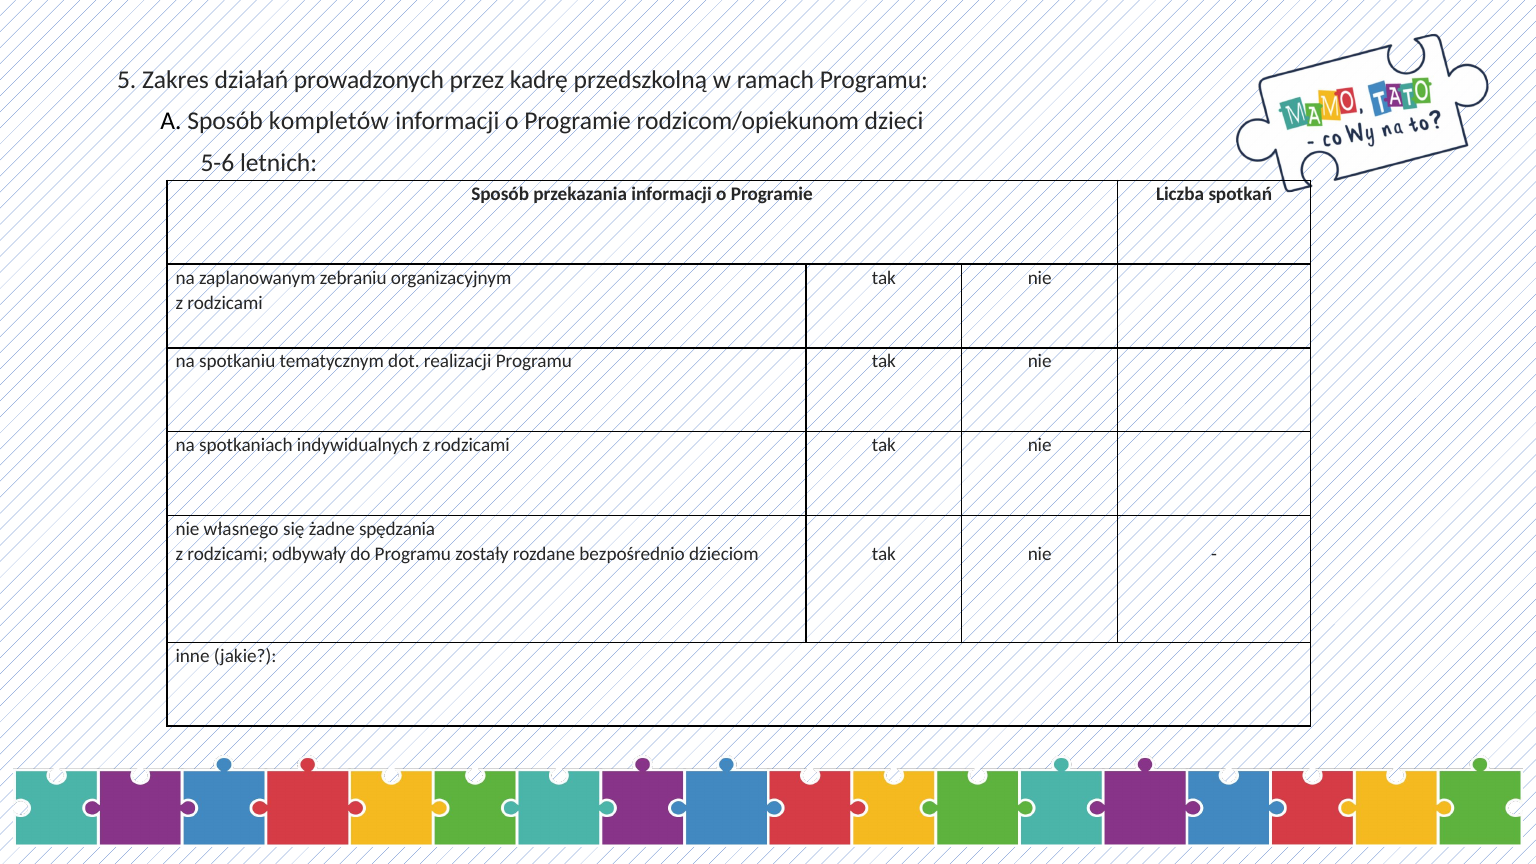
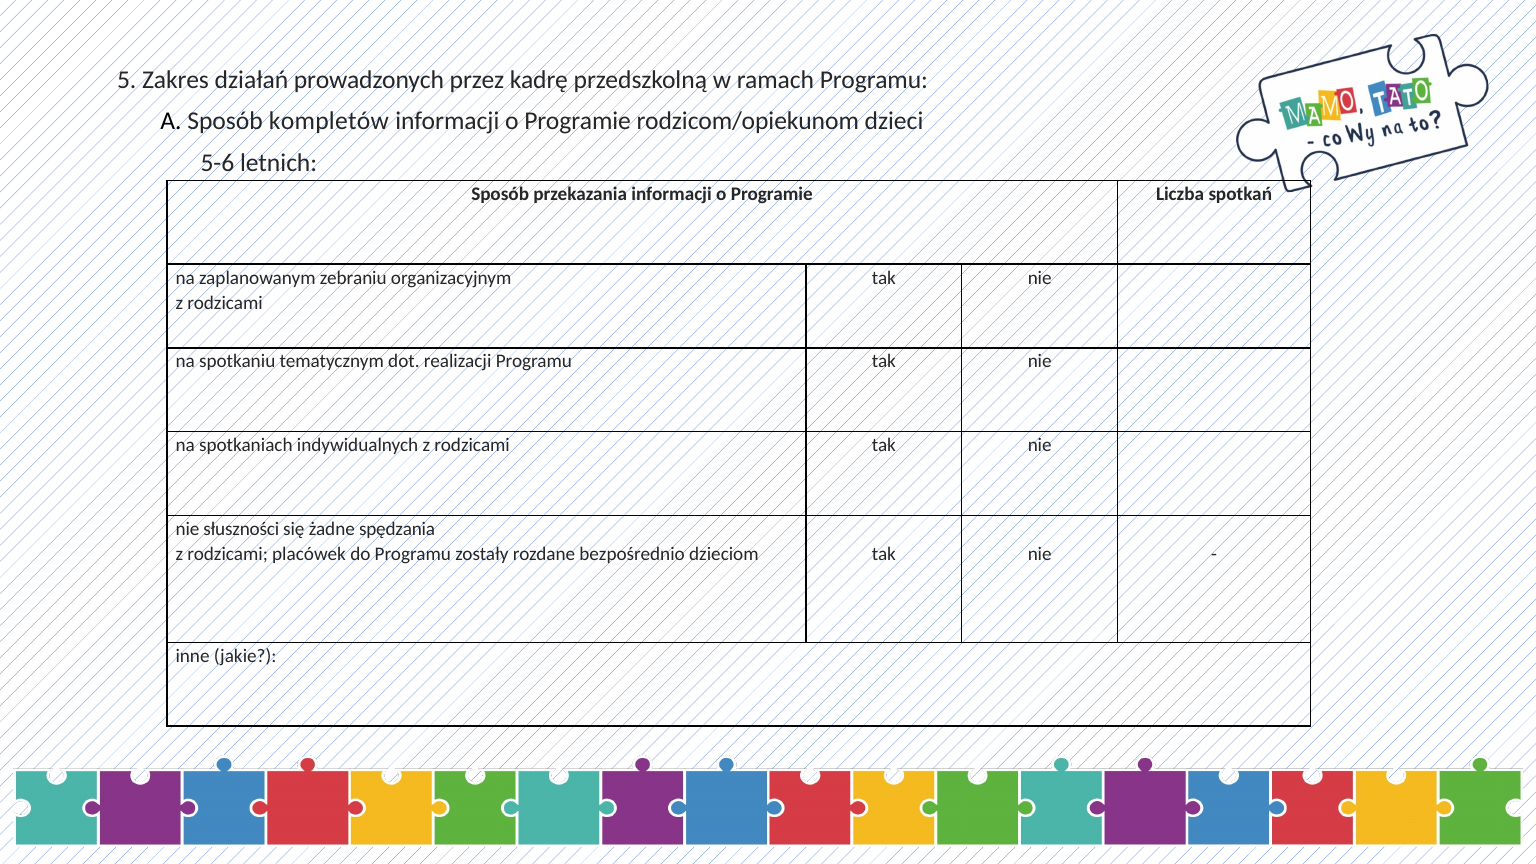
własnego: własnego -> słuszności
odbywały: odbywały -> placówek
